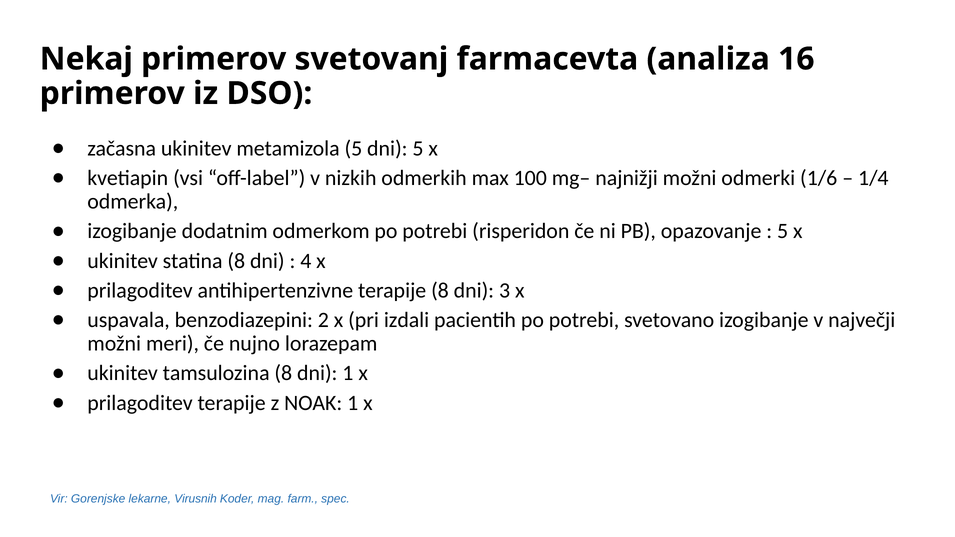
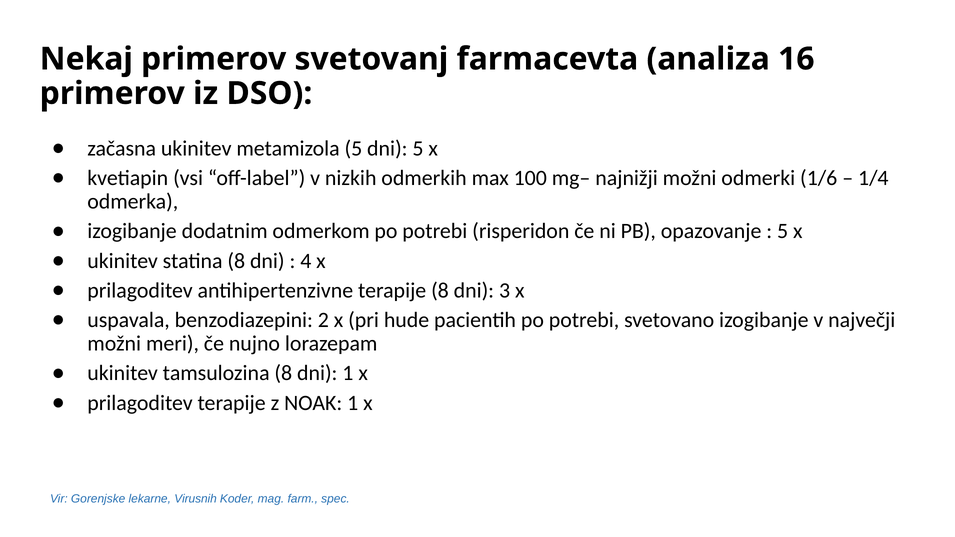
izdali: izdali -> hude
